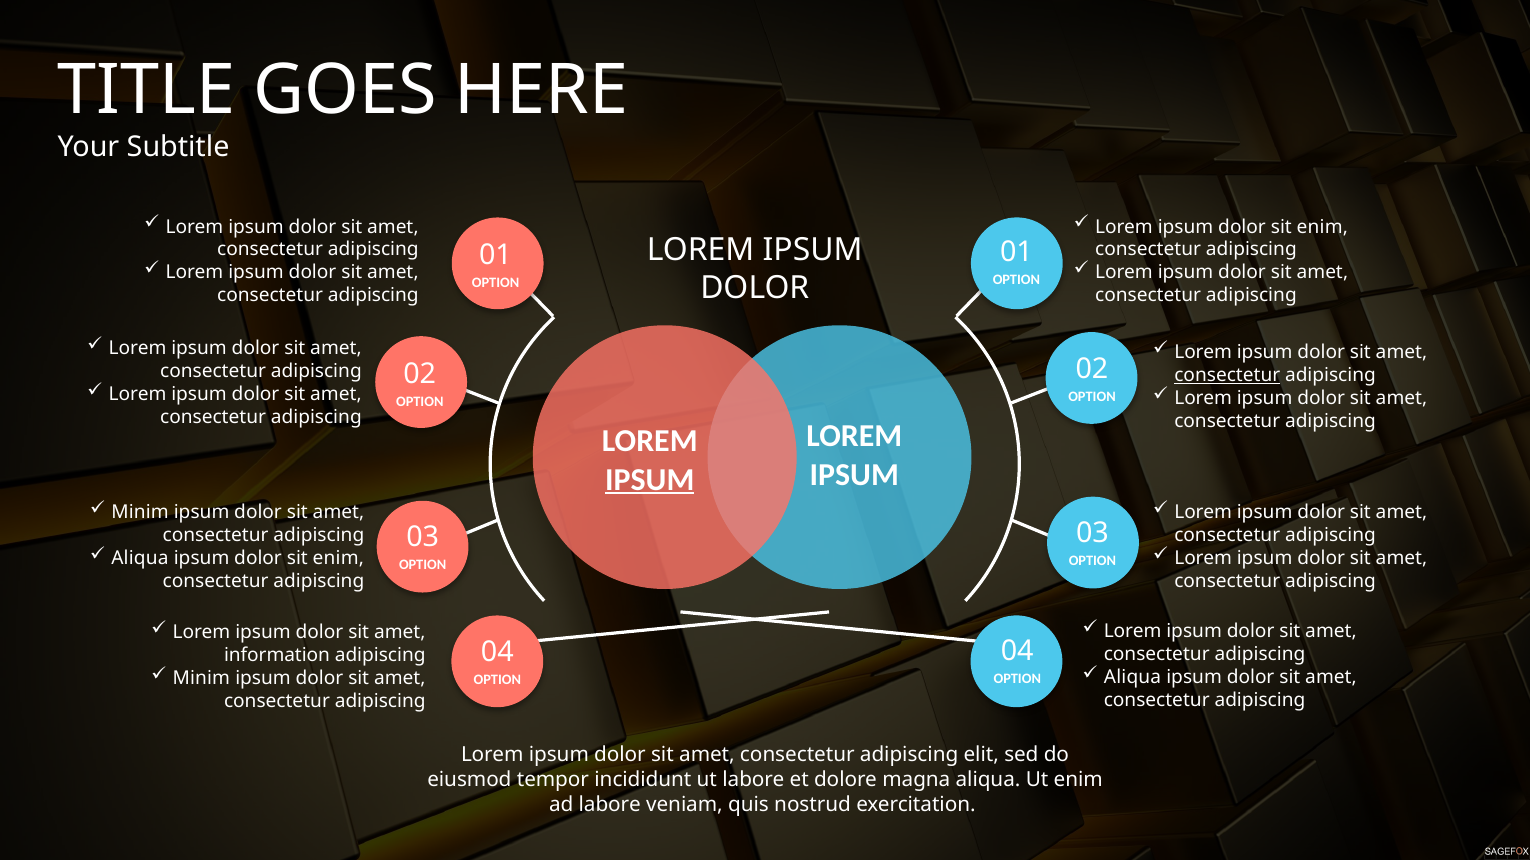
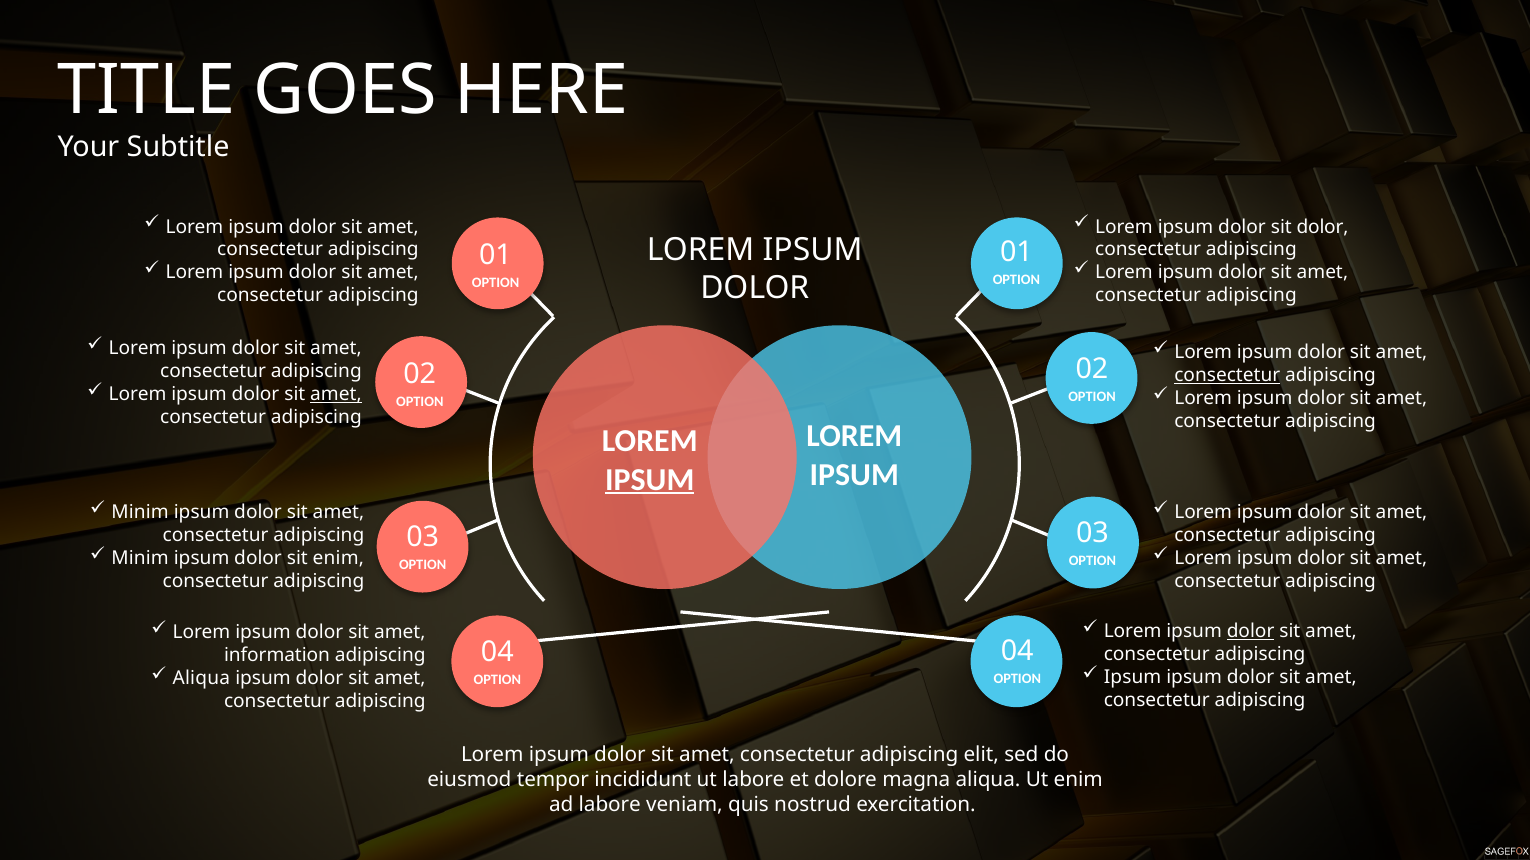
enim at (1322, 227): enim -> dolor
amet at (336, 394) underline: none -> present
Aliqua at (140, 559): Aliqua -> Minim
dolor at (1251, 632) underline: none -> present
Aliqua at (1133, 678): Aliqua -> Ipsum
Minim at (201, 679): Minim -> Aliqua
